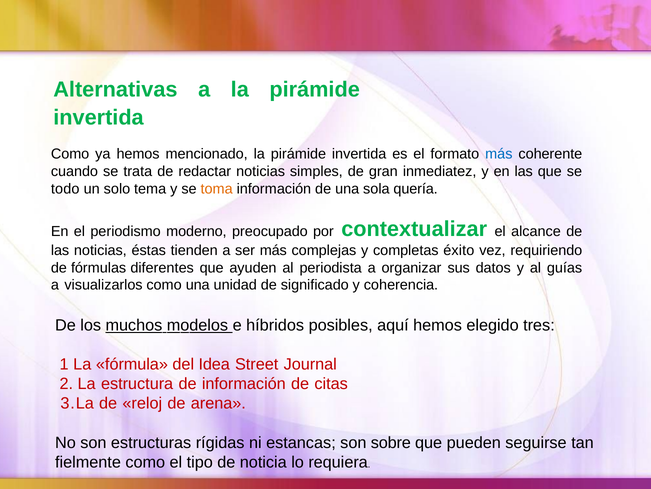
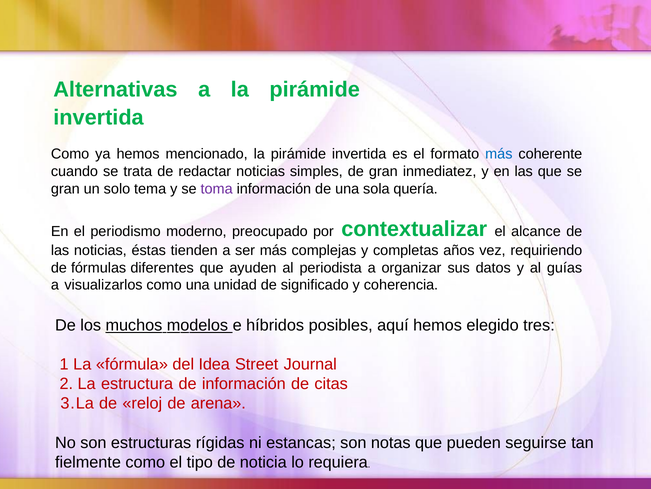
todo at (65, 189): todo -> gran
toma colour: orange -> purple
éxito: éxito -> años
sobre: sobre -> notas
